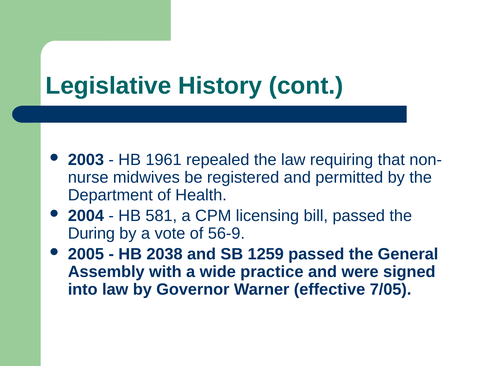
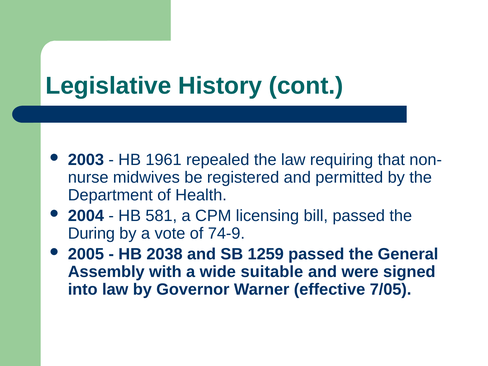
56-9: 56-9 -> 74-9
practice: practice -> suitable
